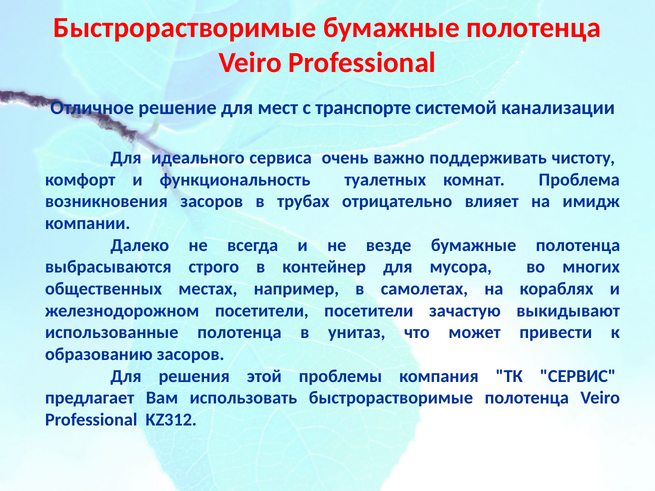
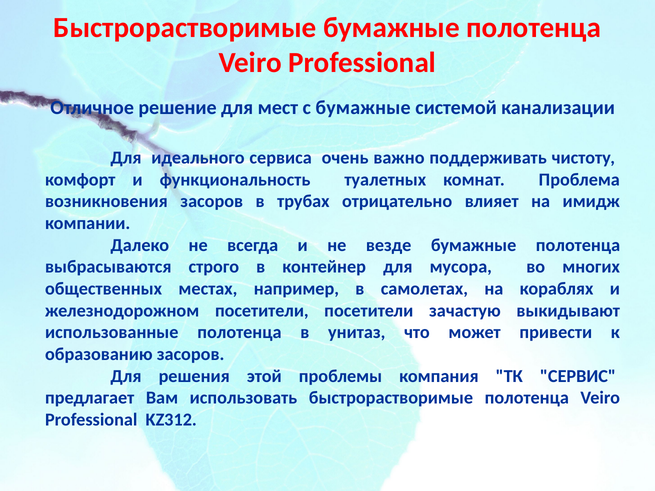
с транспорте: транспорте -> бумажные
